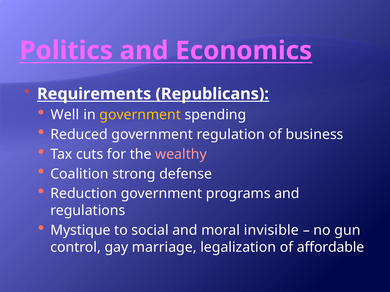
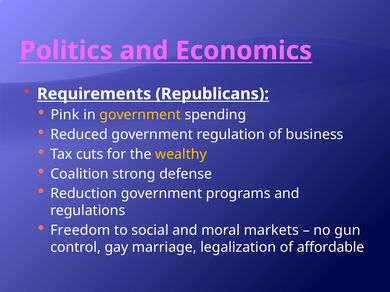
Well: Well -> Pink
wealthy colour: pink -> yellow
Mystique: Mystique -> Freedom
invisible: invisible -> markets
